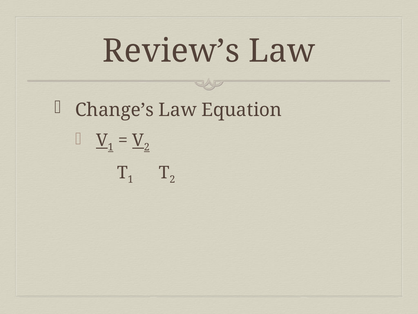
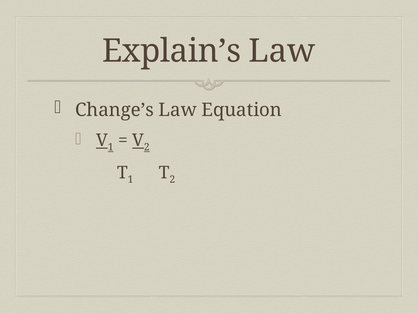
Review’s: Review’s -> Explain’s
